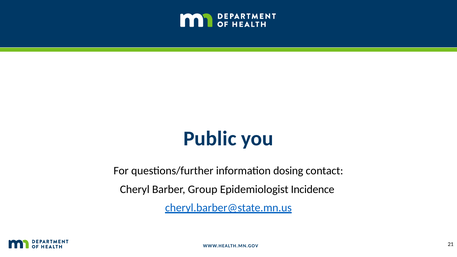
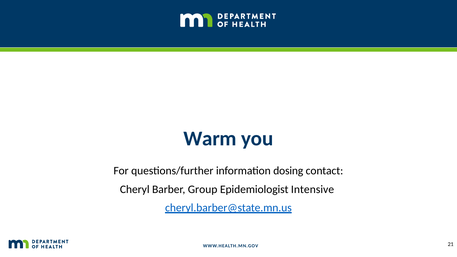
Public: Public -> Warm
Incidence: Incidence -> Intensive
